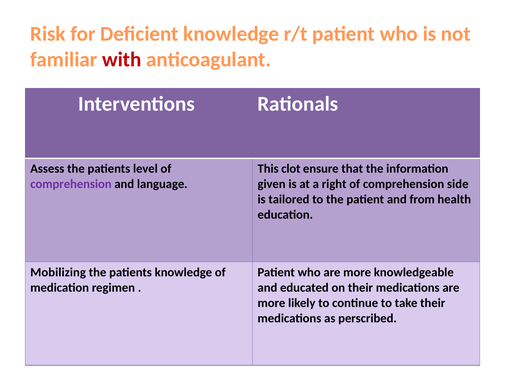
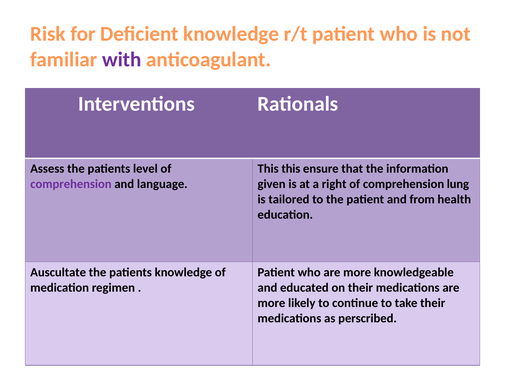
with colour: red -> purple
This clot: clot -> this
side: side -> lung
Mobilizing: Mobilizing -> Auscultate
